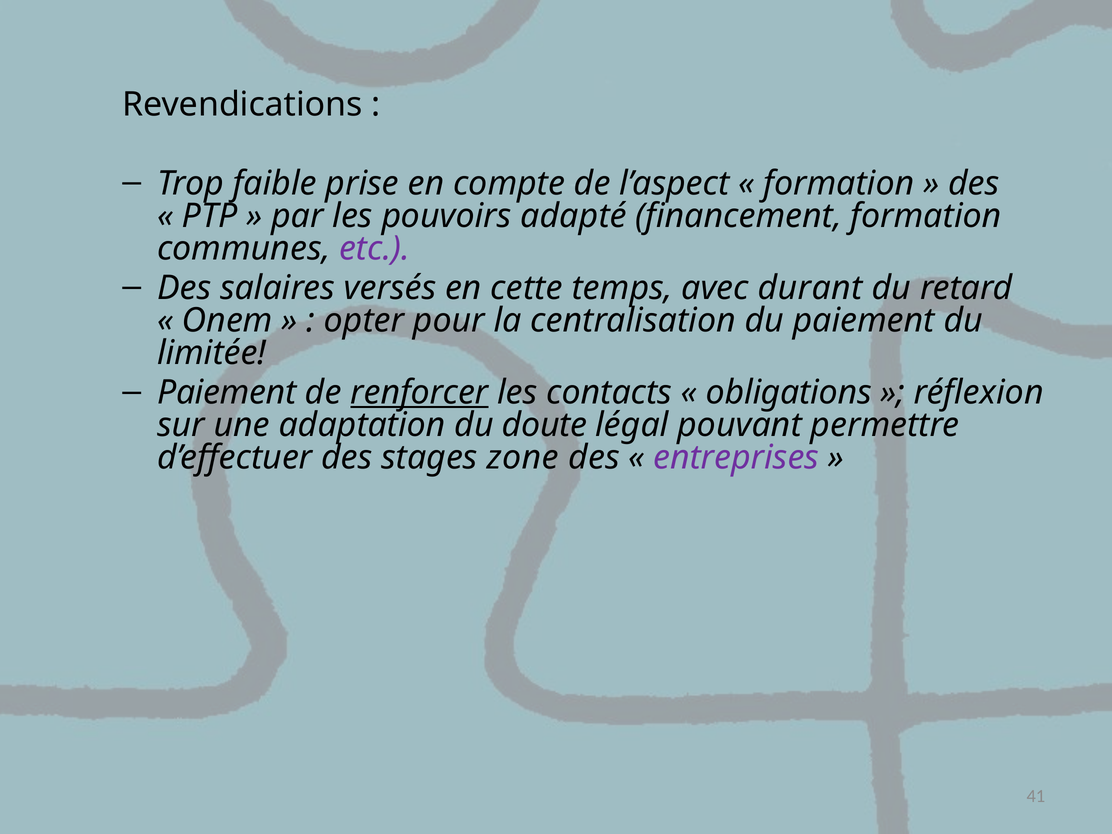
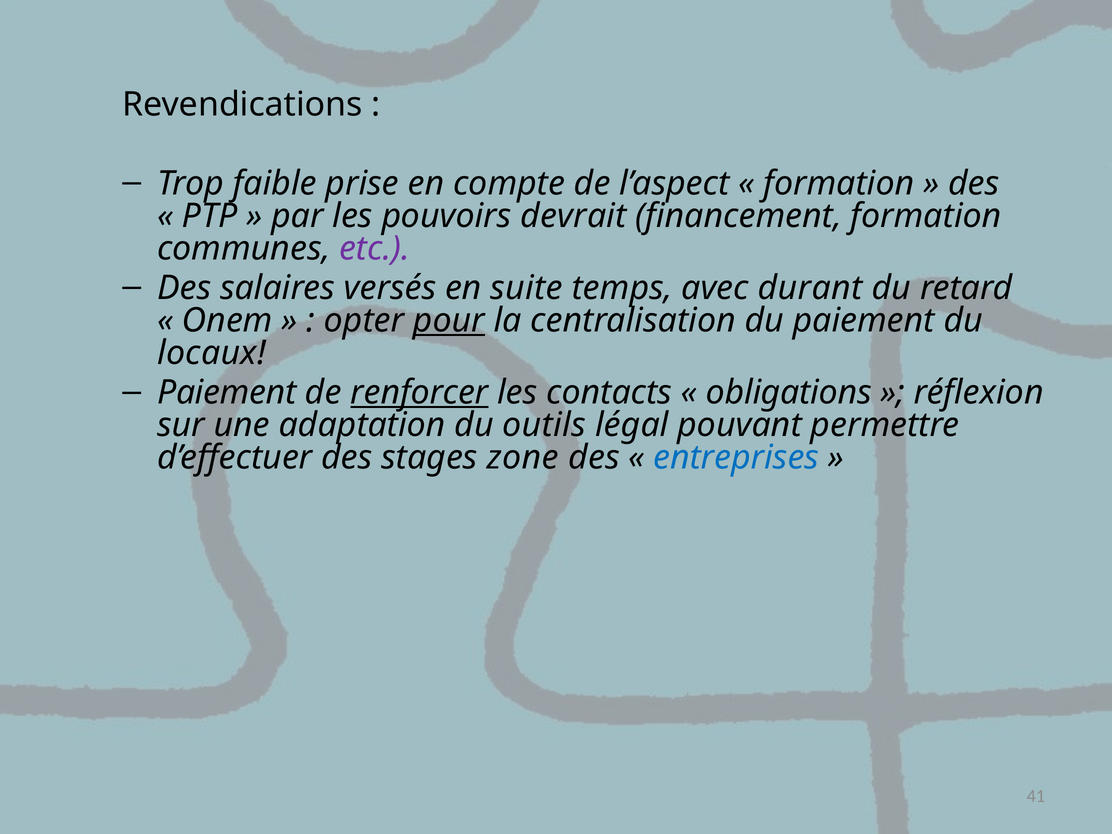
adapté: adapté -> devrait
cette: cette -> suite
pour underline: none -> present
limitée: limitée -> locaux
doute: doute -> outils
entreprises colour: purple -> blue
